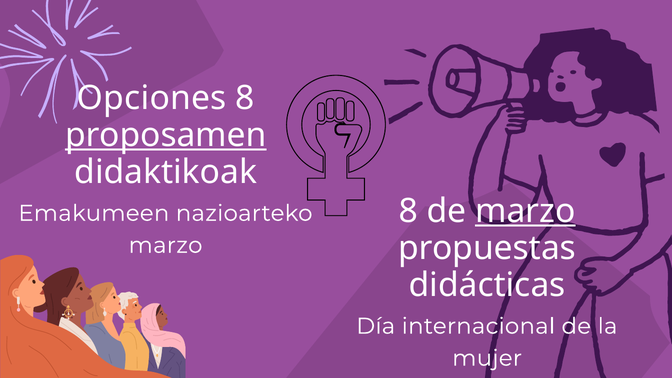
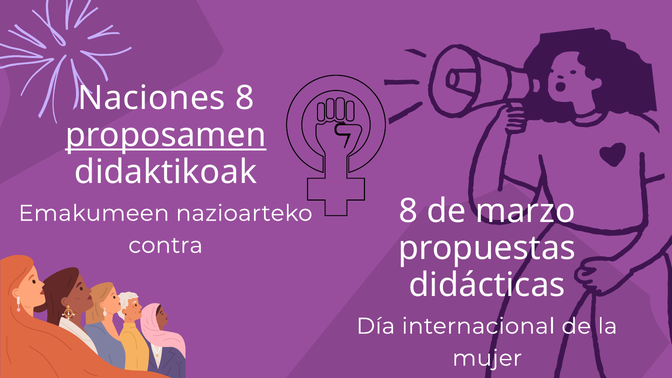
Opciones: Opciones -> Naciones
marzo at (525, 211) underline: present -> none
marzo at (166, 245): marzo -> contra
